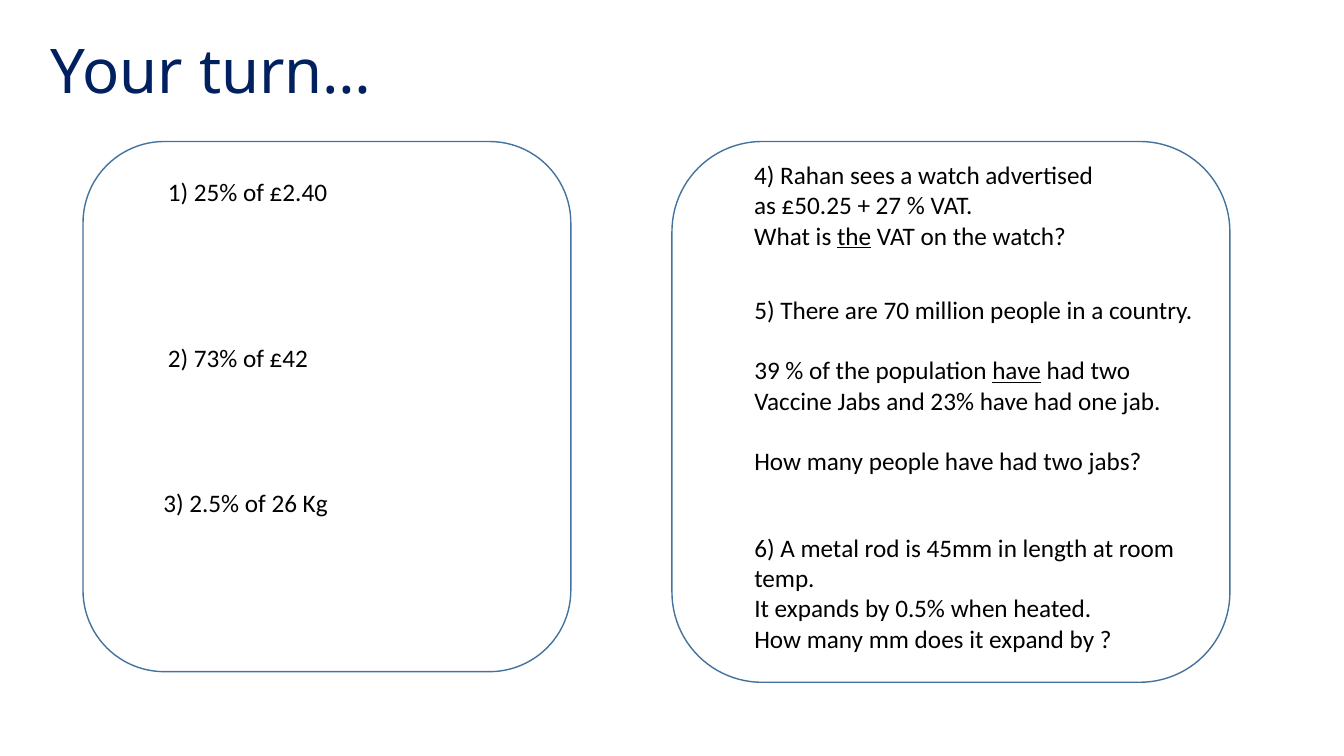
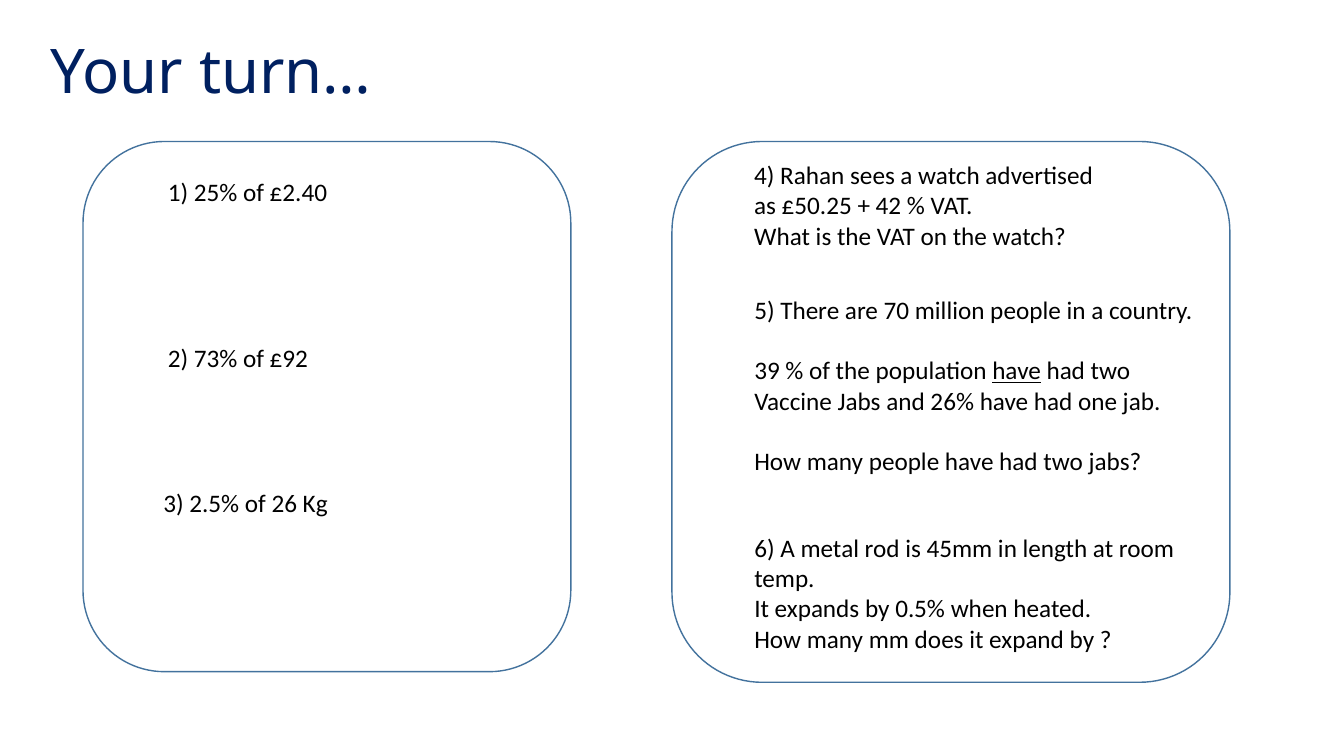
27: 27 -> 42
the at (854, 237) underline: present -> none
£42: £42 -> £92
23%: 23% -> 26%
